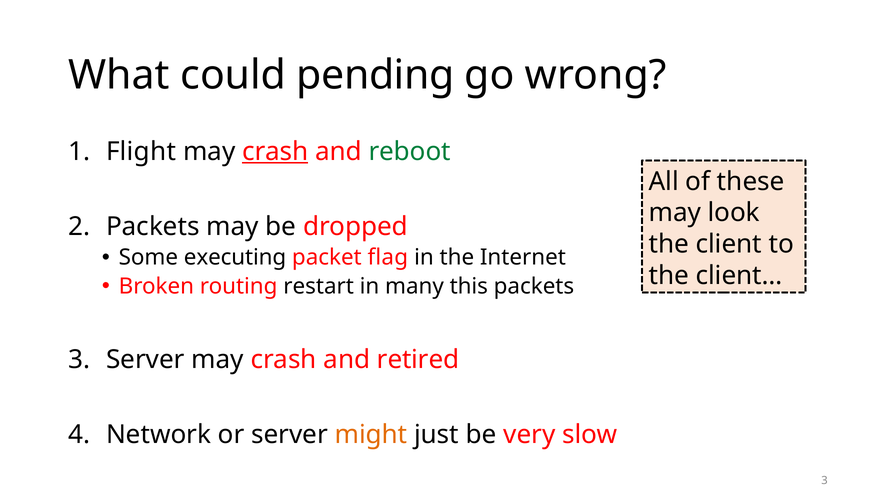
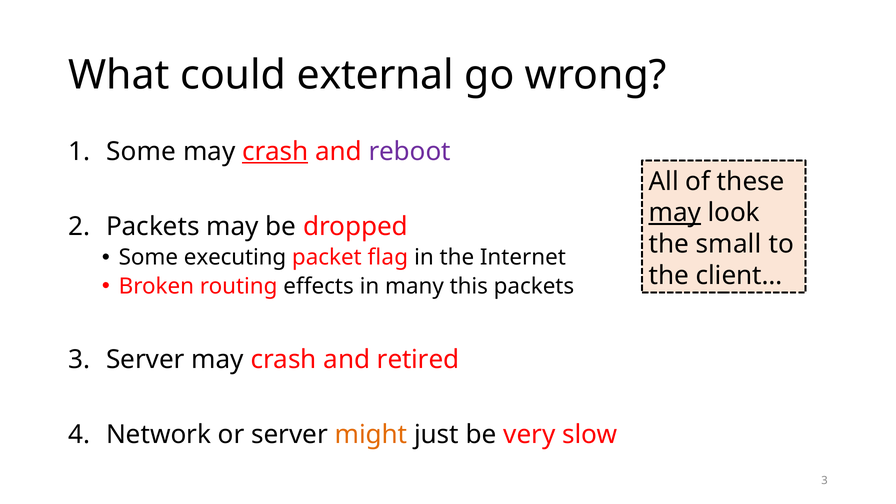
pending: pending -> external
Flight at (141, 151): Flight -> Some
reboot colour: green -> purple
may at (675, 213) underline: none -> present
client: client -> small
restart: restart -> effects
